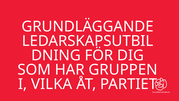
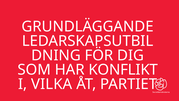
GRUPPEN: GRUPPEN -> KONFLIKT
